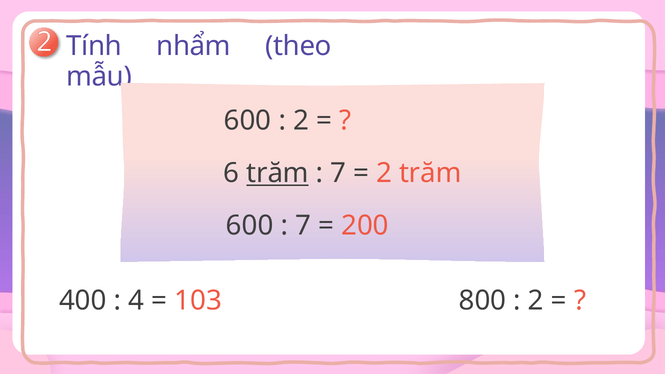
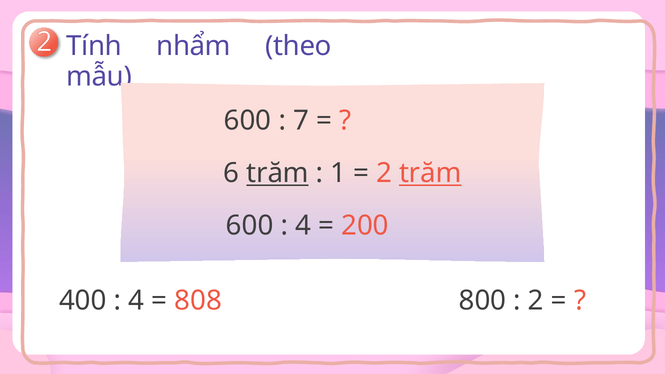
2 at (301, 121): 2 -> 7
7 at (338, 173): 7 -> 1
trăm at (430, 173) underline: none -> present
7 at (303, 226): 7 -> 4
103: 103 -> 808
